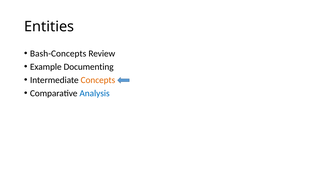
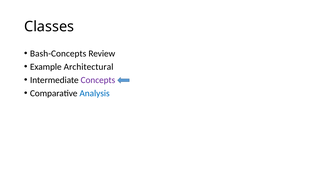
Entities: Entities -> Classes
Documenting: Documenting -> Architectural
Concepts colour: orange -> purple
